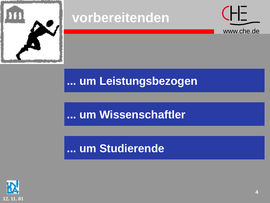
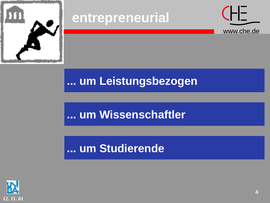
vorbereitenden: vorbereitenden -> entrepreneurial
